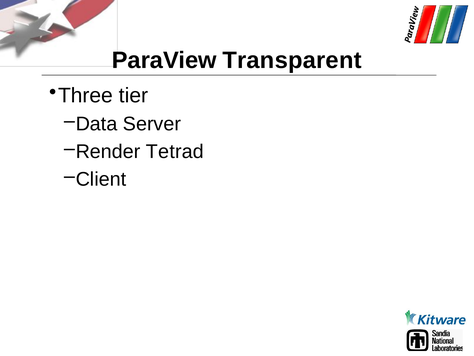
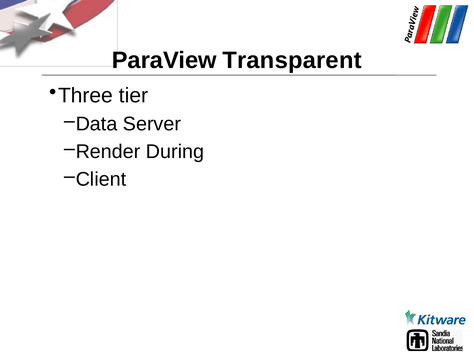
Tetrad: Tetrad -> During
